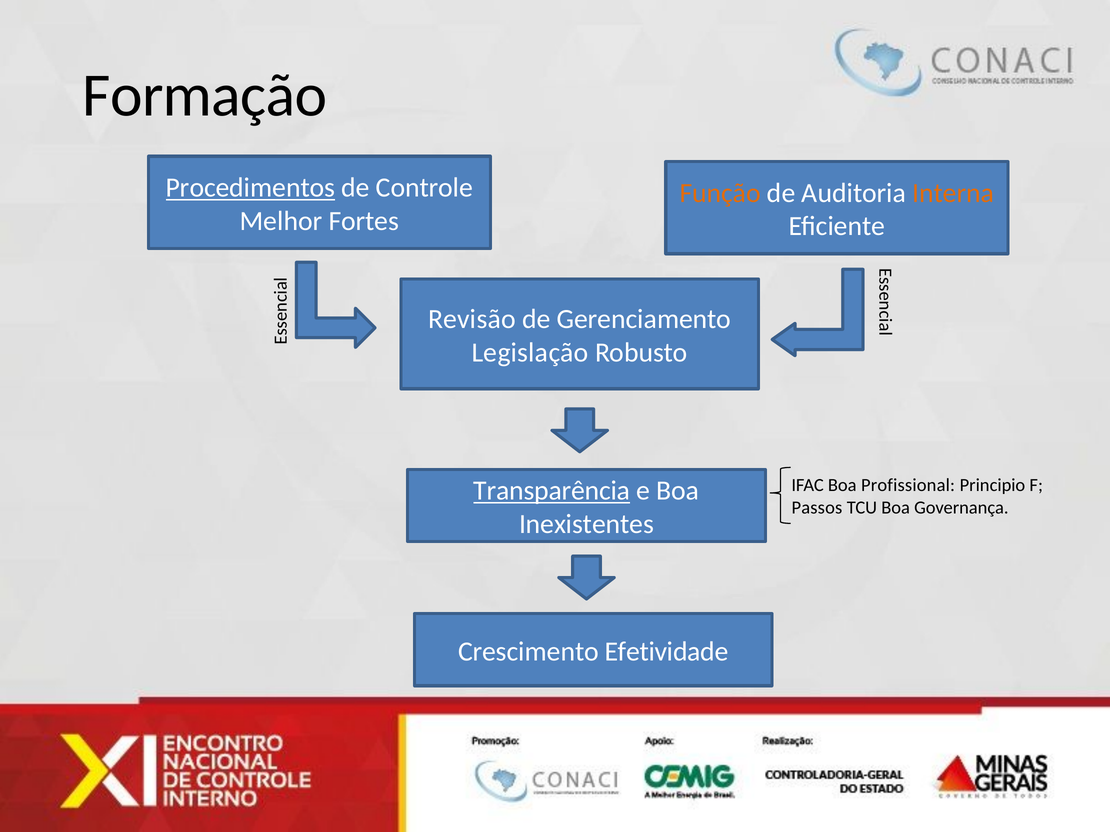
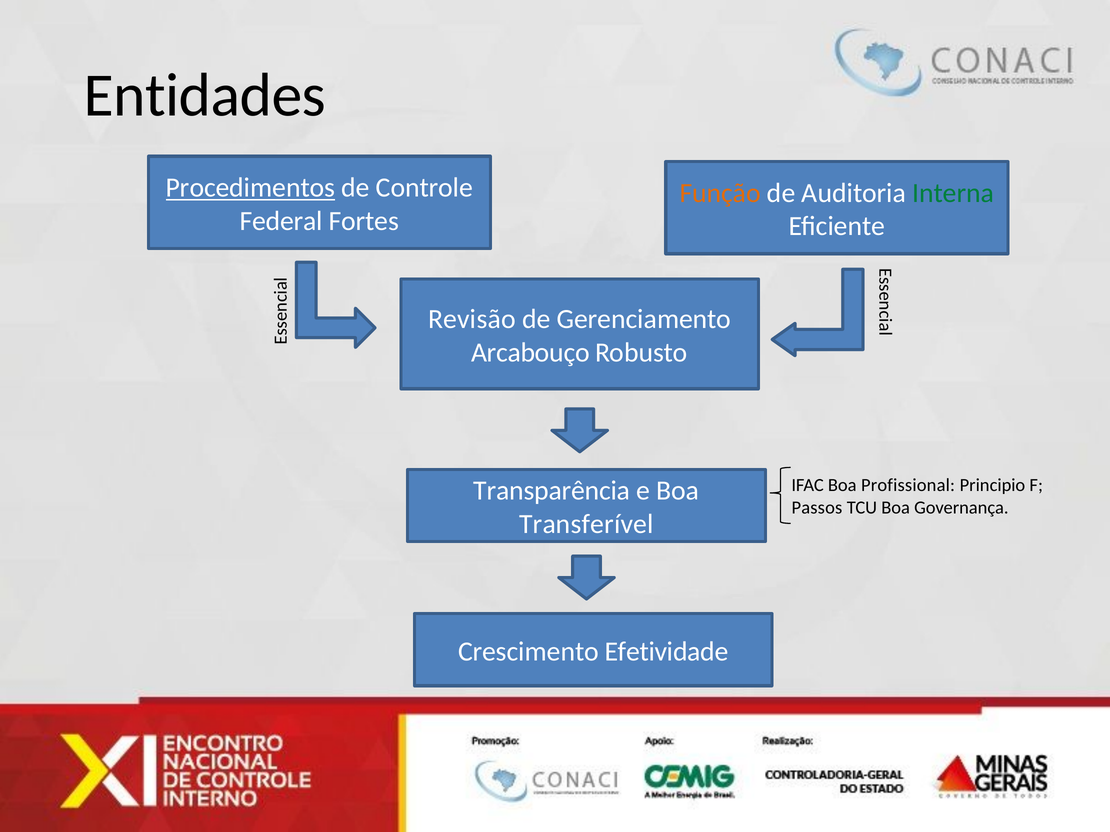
Formação: Formação -> Entidades
Interna colour: orange -> green
Melhor: Melhor -> Federal
Legislação: Legislação -> Arcabouço
Transparência underline: present -> none
Inexistentes: Inexistentes -> Transferível
